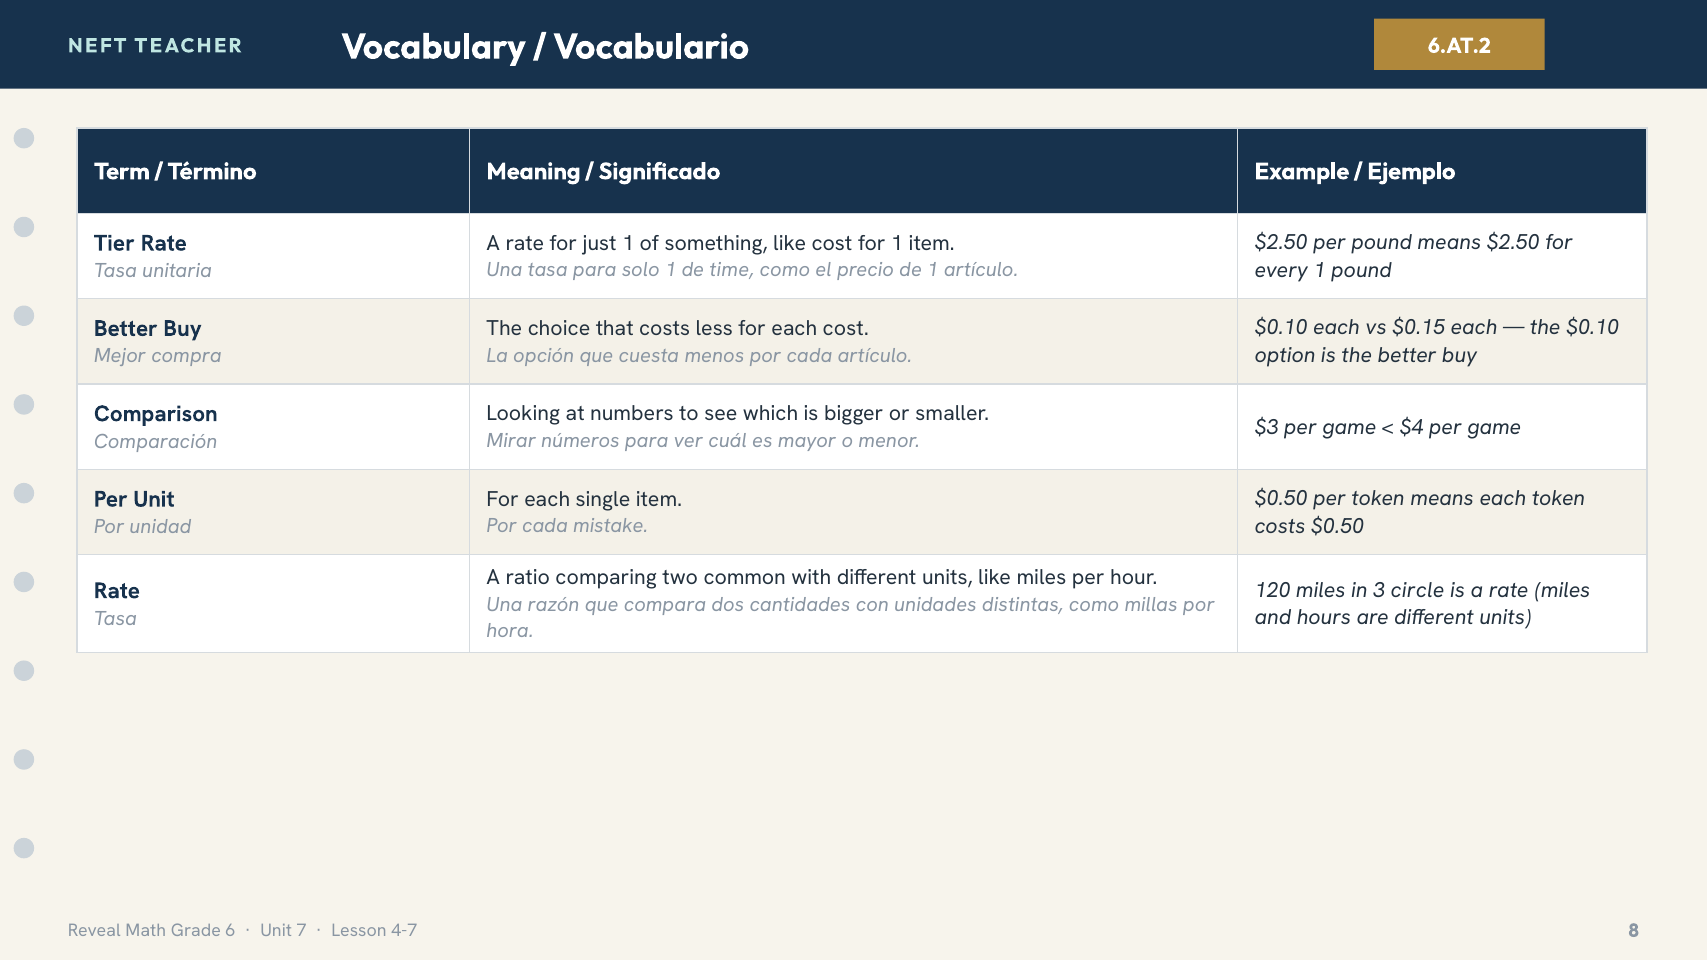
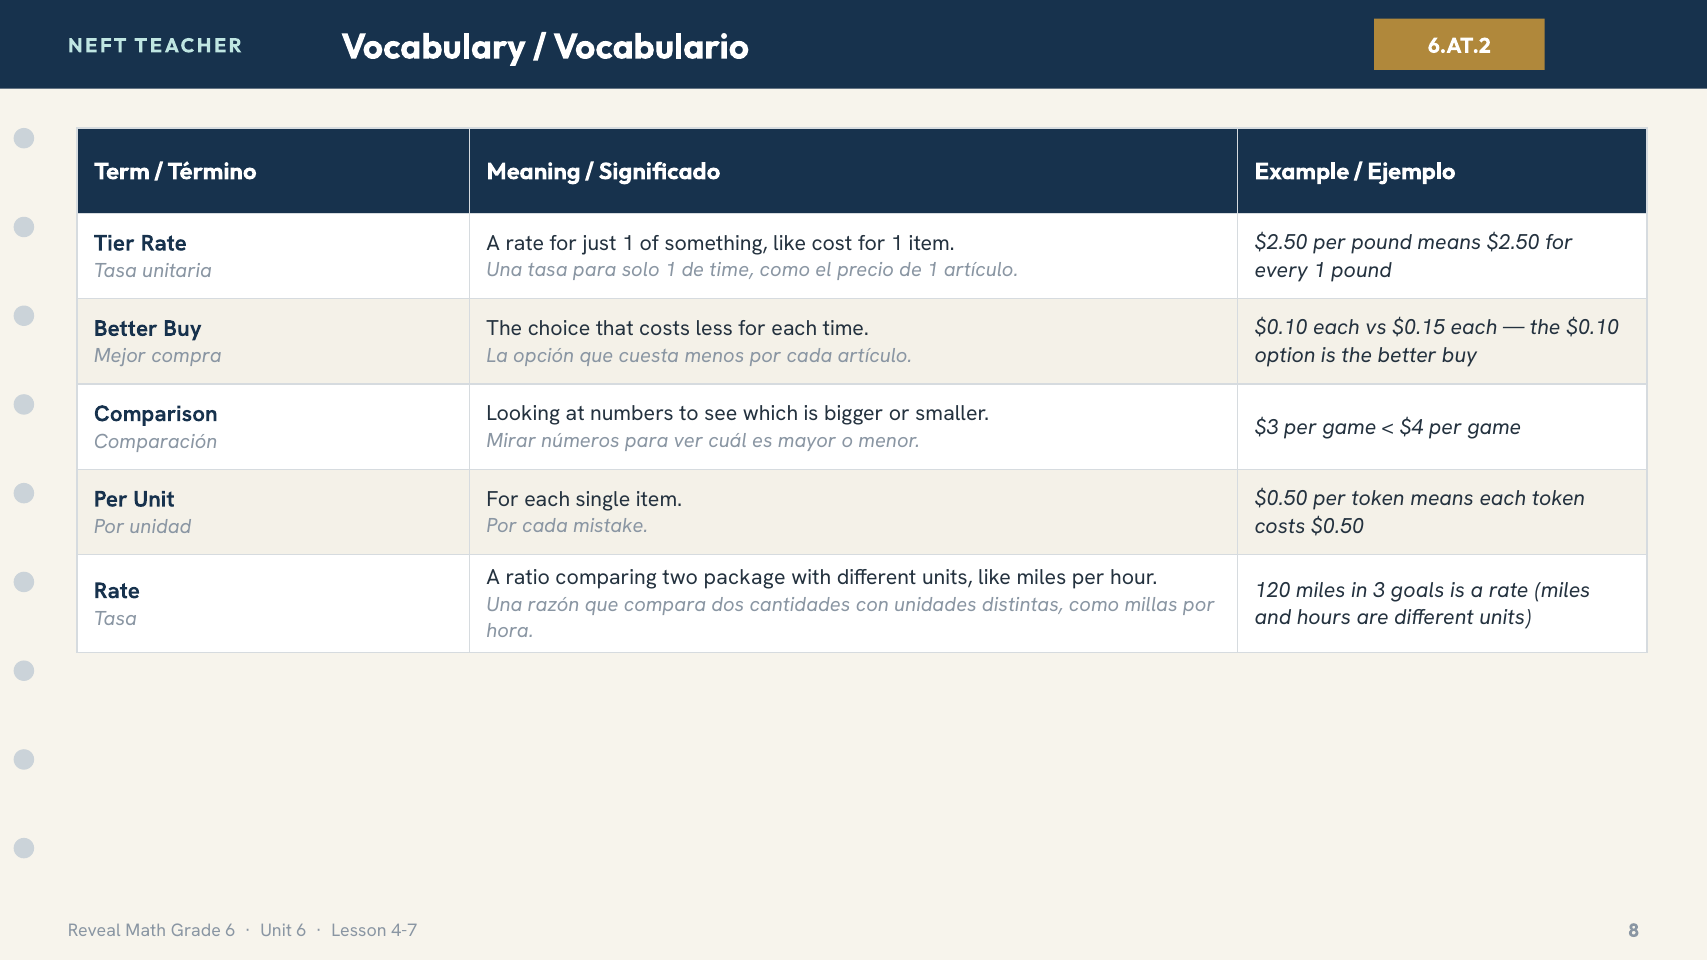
each cost: cost -> time
common: common -> package
circle: circle -> goals
Unit 7: 7 -> 6
